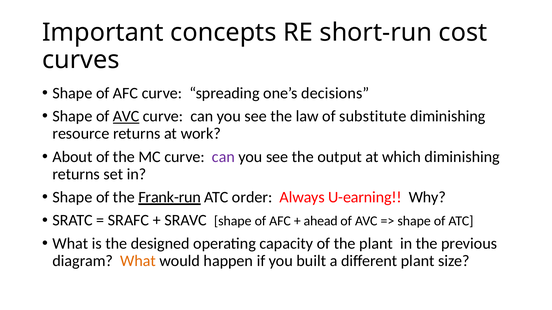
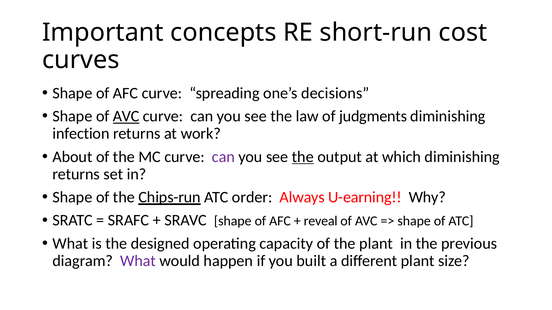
substitute: substitute -> judgments
resource: resource -> infection
the at (303, 157) underline: none -> present
Frank-run: Frank-run -> Chips-run
ahead: ahead -> reveal
What at (138, 261) colour: orange -> purple
